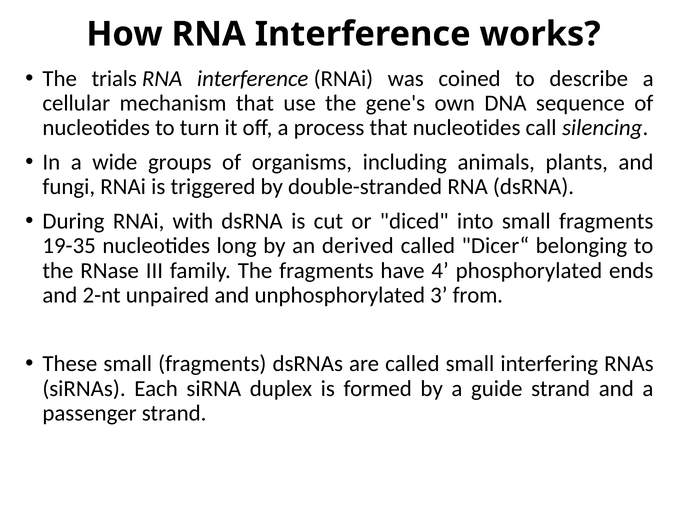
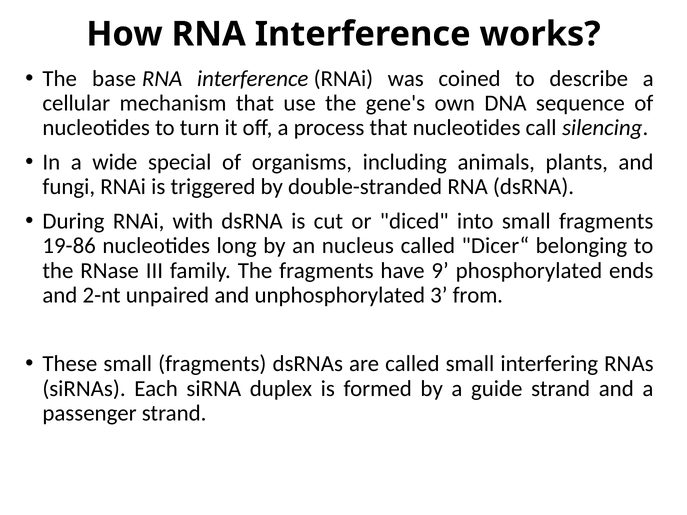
trials: trials -> base
groups: groups -> special
19-35: 19-35 -> 19-86
derived: derived -> nucleus
4: 4 -> 9
